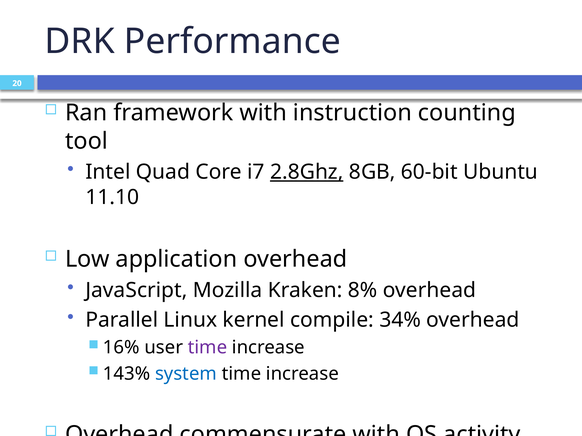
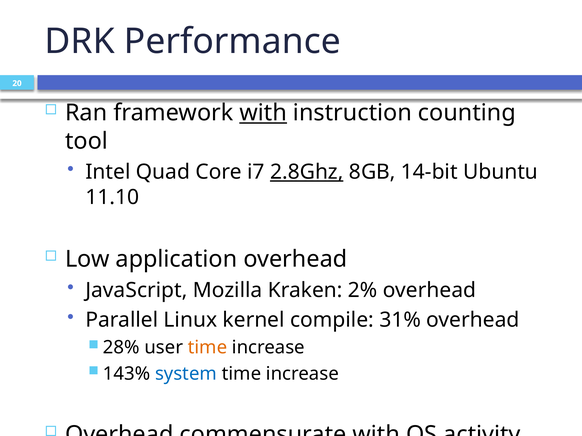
with at (263, 113) underline: none -> present
60-bit: 60-bit -> 14-bit
8%: 8% -> 2%
34%: 34% -> 31%
16%: 16% -> 28%
time at (208, 348) colour: purple -> orange
